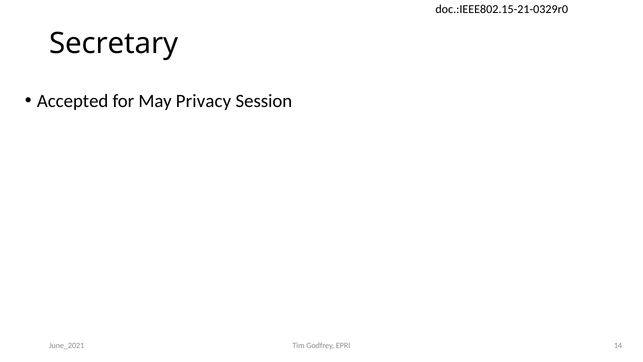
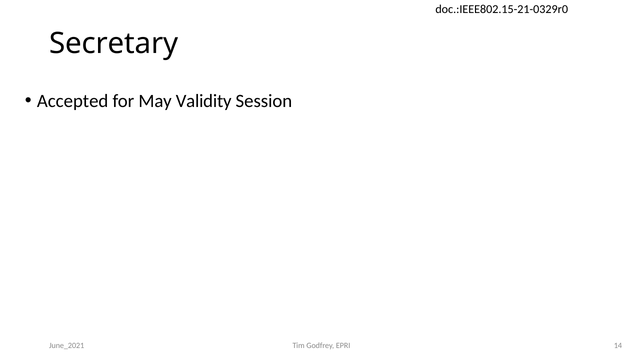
Privacy: Privacy -> Validity
